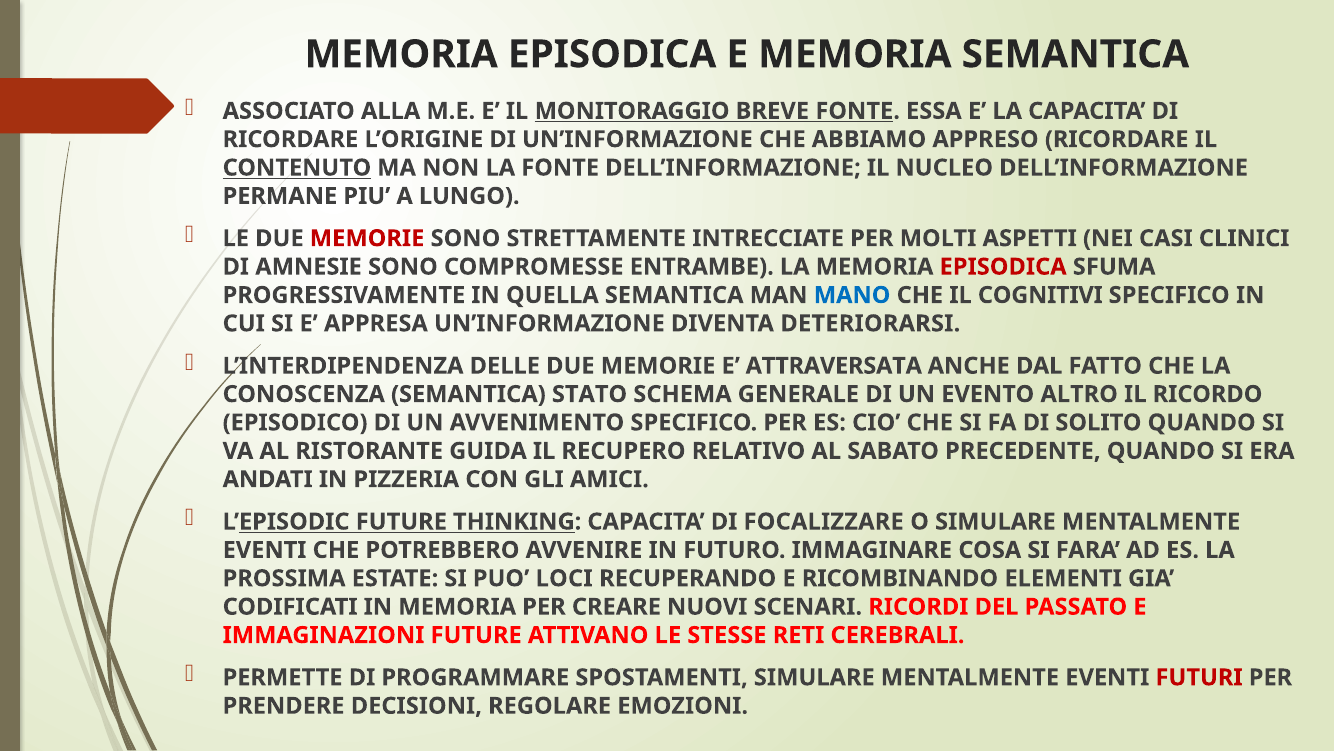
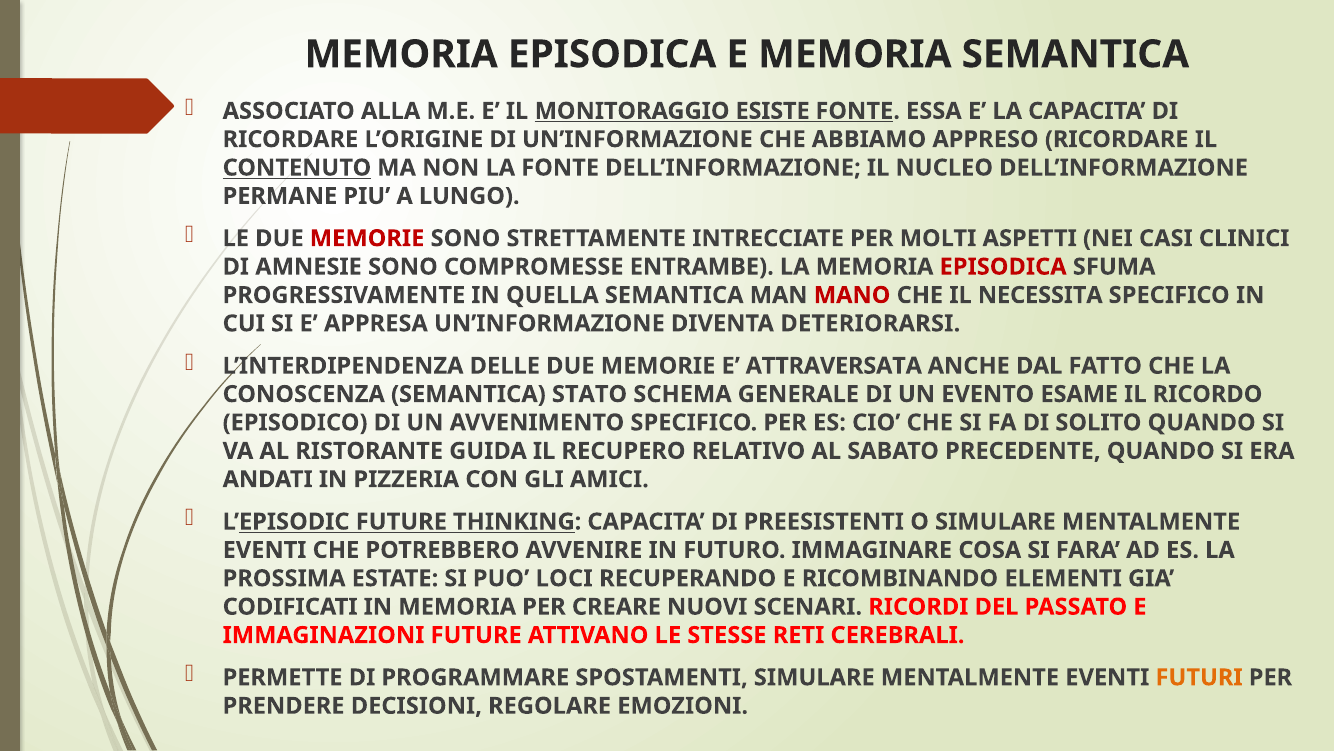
BREVE: BREVE -> ESISTE
MANO colour: blue -> red
COGNITIVI: COGNITIVI -> NECESSITA
ALTRO: ALTRO -> ESAME
FOCALIZZARE: FOCALIZZARE -> PREESISTENTI
FUTURI colour: red -> orange
